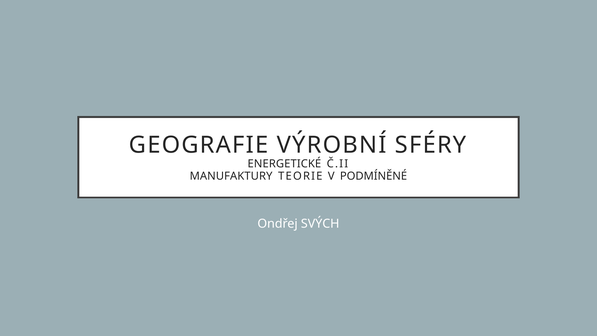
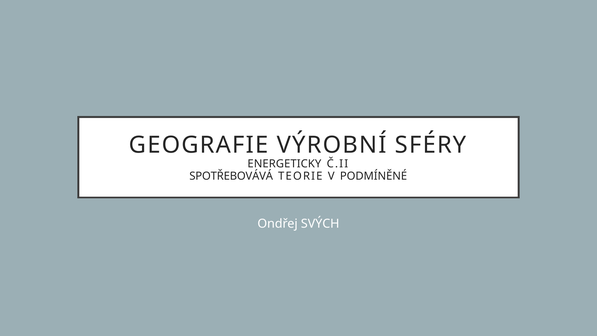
ENERGETICKÉ: ENERGETICKÉ -> ENERGETICKY
MANUFAKTURY: MANUFAKTURY -> SPOTŘEBOVÁVÁ
